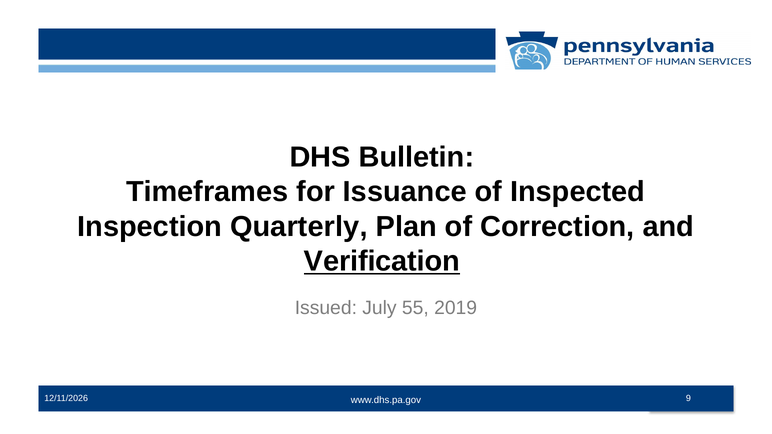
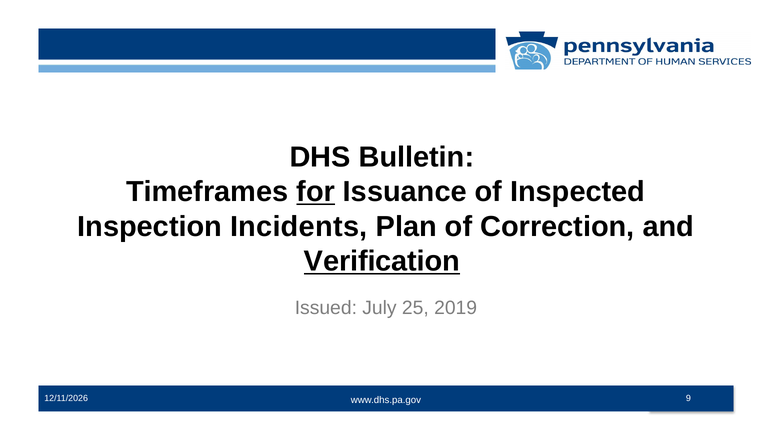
for underline: none -> present
Quarterly: Quarterly -> Incidents
55: 55 -> 25
